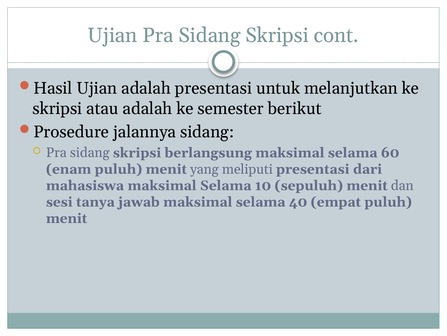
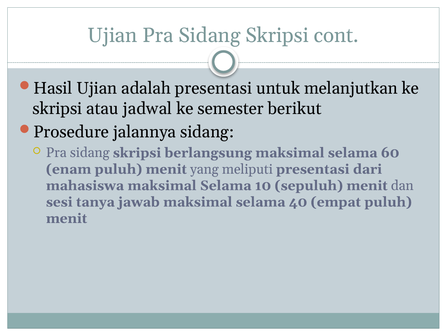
atau adalah: adalah -> jadwal
